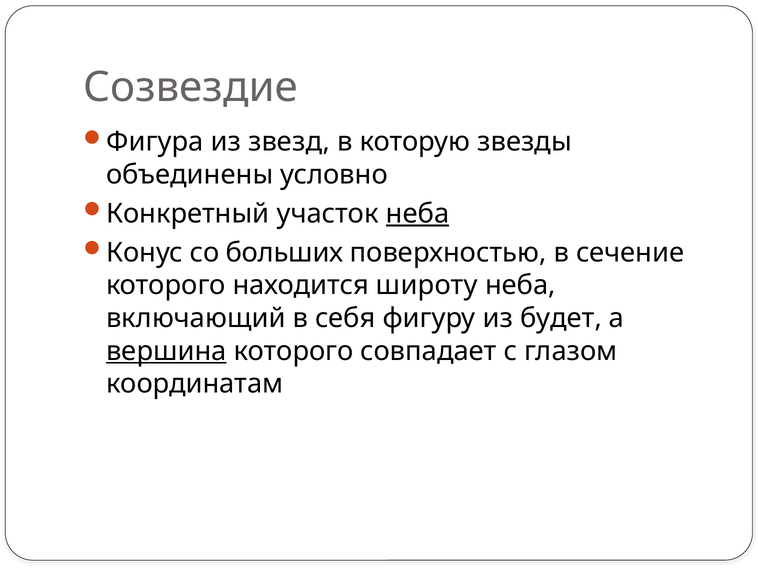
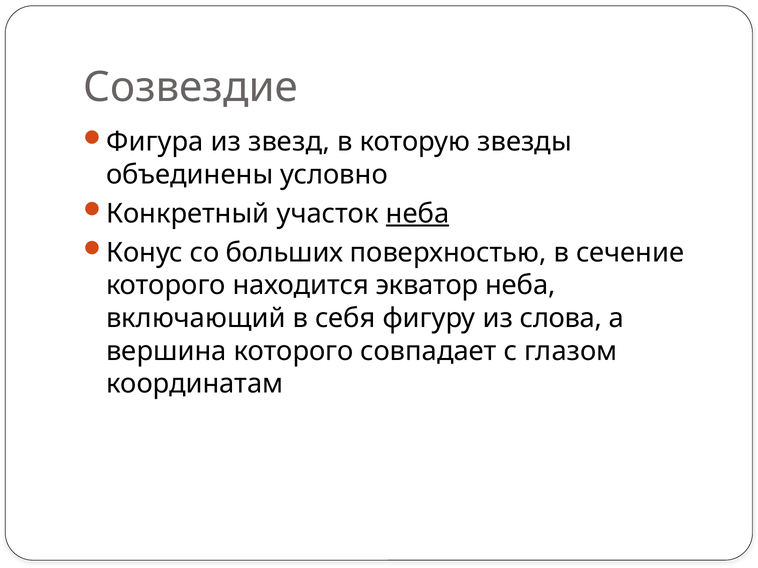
широту: широту -> экватор
будет: будет -> слова
вершина underline: present -> none
